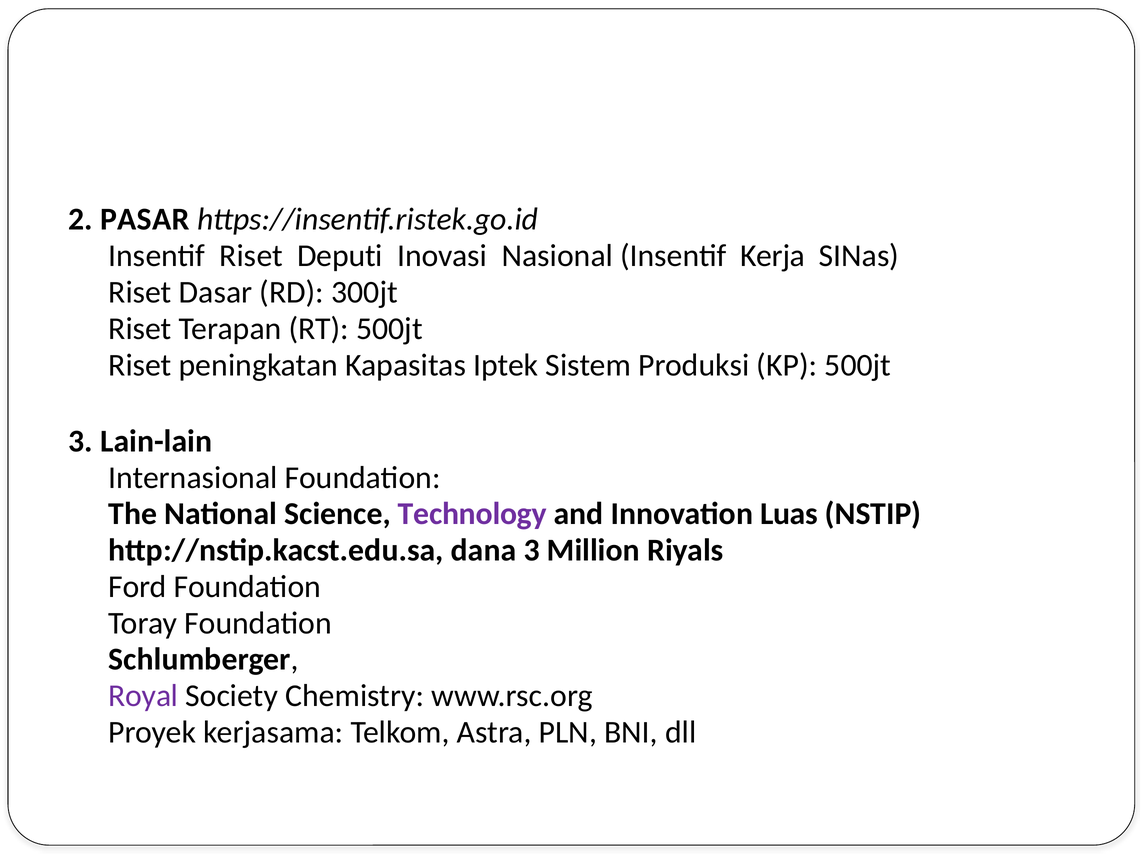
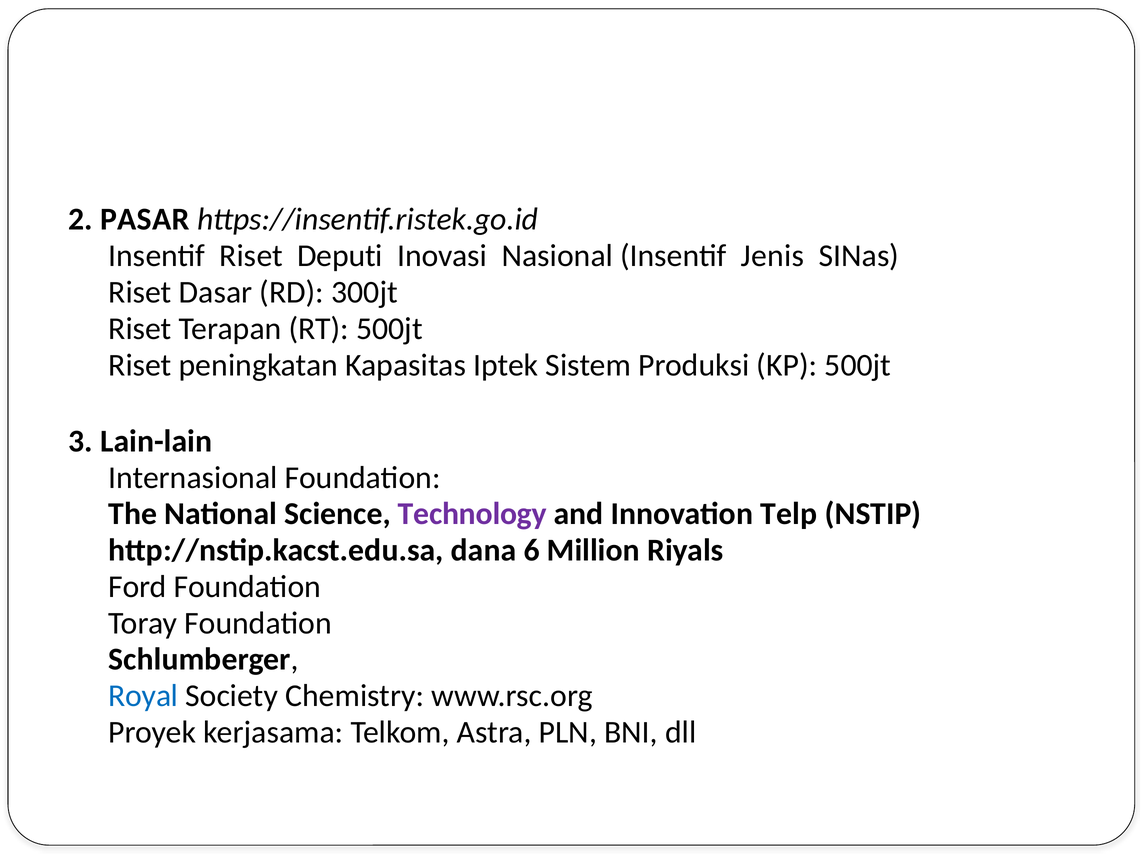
Kerja: Kerja -> Jenis
Luas: Luas -> Telp
dana 3: 3 -> 6
Royal colour: purple -> blue
